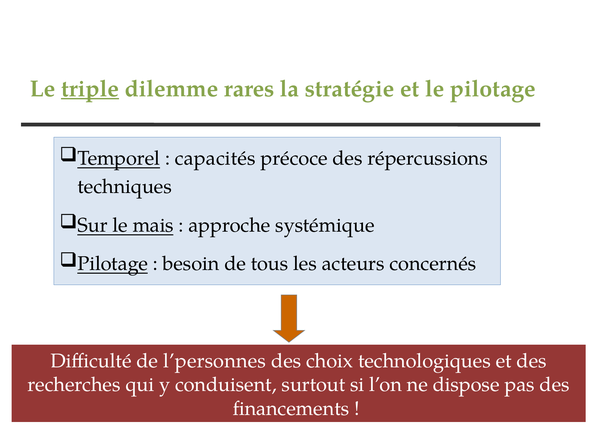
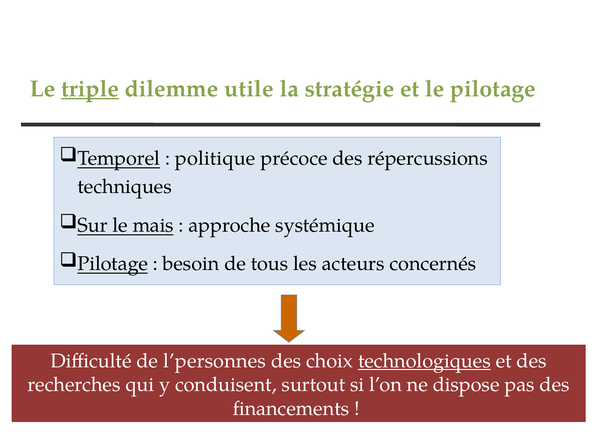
rares: rares -> utile
capacités: capacités -> politique
technologiques underline: none -> present
